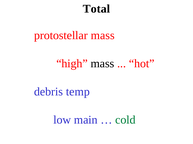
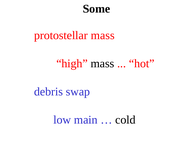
Total: Total -> Some
temp: temp -> swap
cold colour: green -> black
